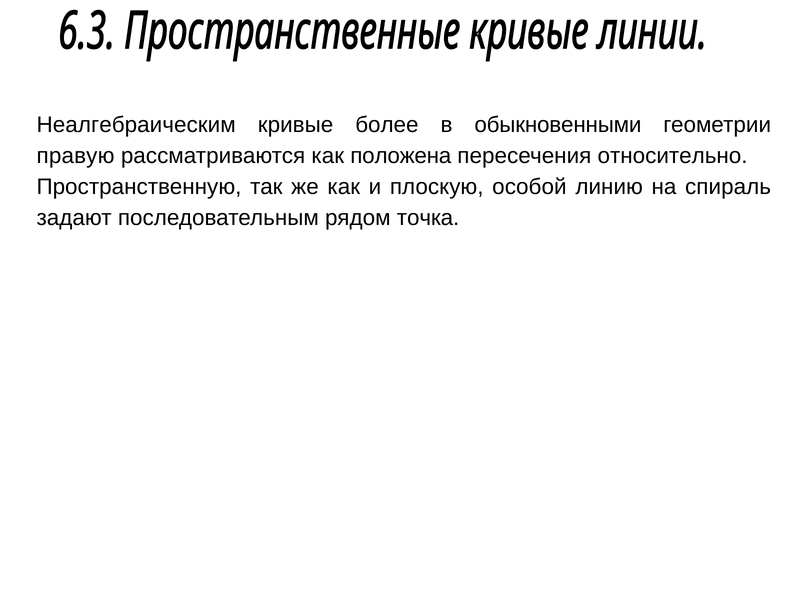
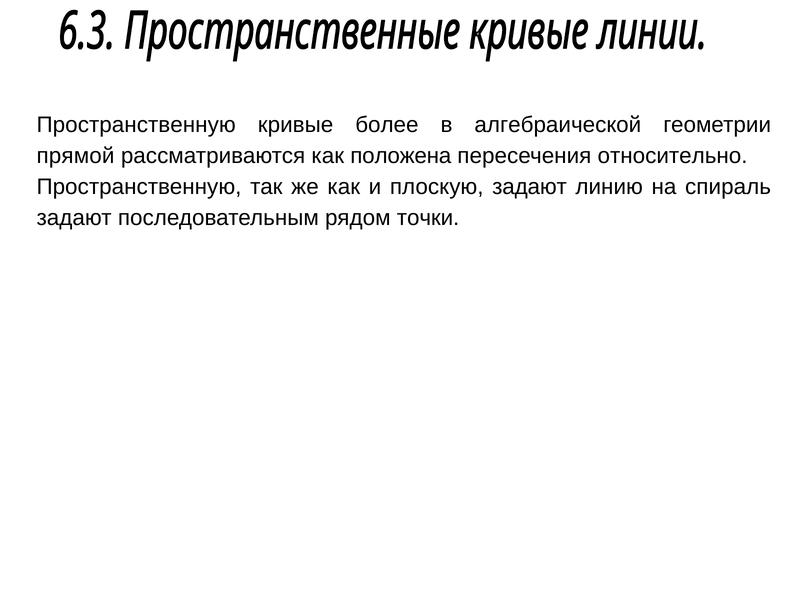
Неалгебраическим at (136, 125): Неалгебраическим -> Пространственную
обыкновенными: обыкновенными -> алгебраической
правую: правую -> прямой
плоскую особой: особой -> задают
точка: точка -> точки
